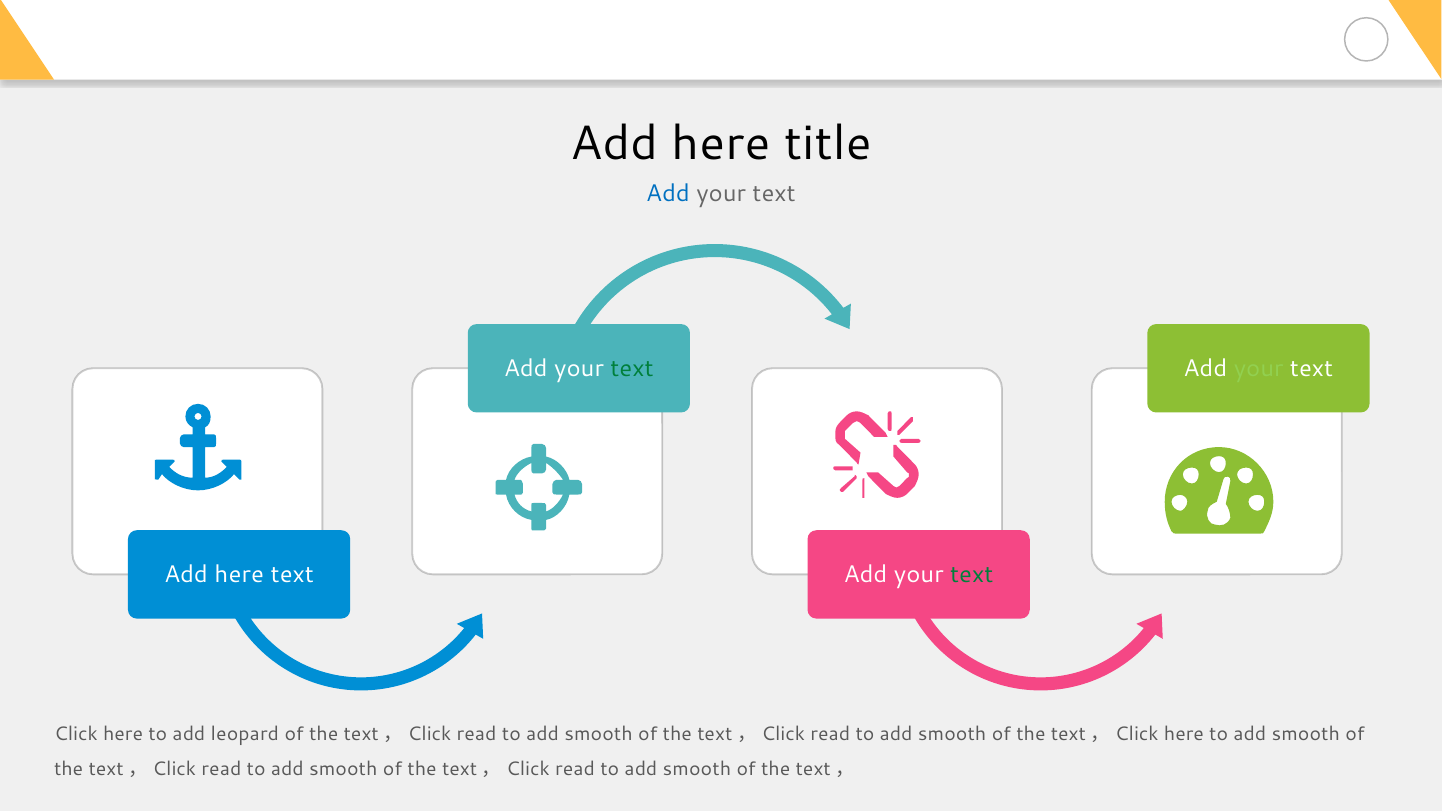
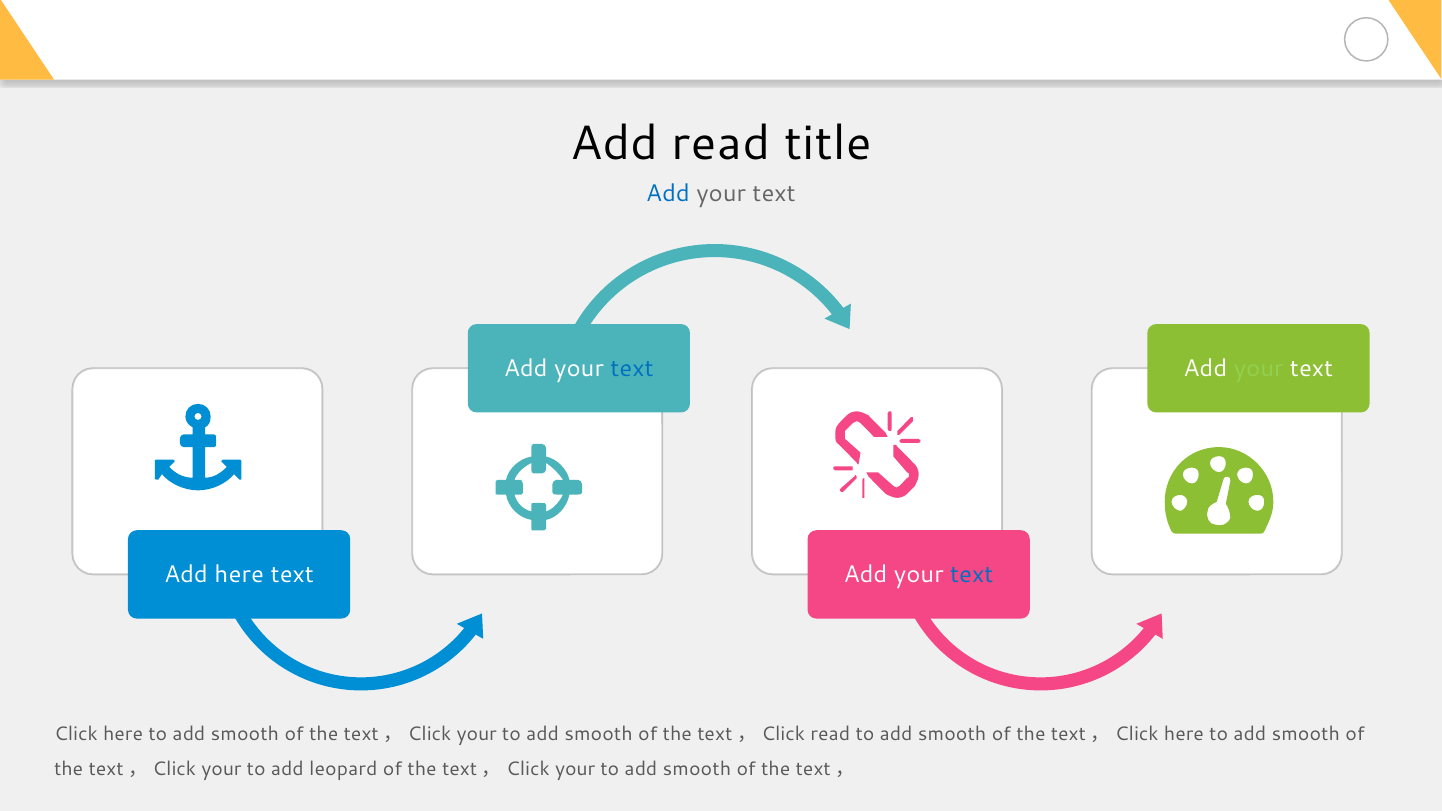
here at (721, 144): here -> read
text at (632, 368) colour: green -> blue
text at (972, 574) colour: green -> blue
leopard at (245, 734): leopard -> smooth
read at (477, 734): read -> your
read at (221, 770): read -> your
smooth at (343, 770): smooth -> leopard
read at (575, 770): read -> your
